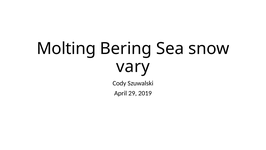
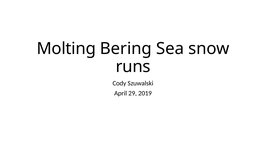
vary: vary -> runs
